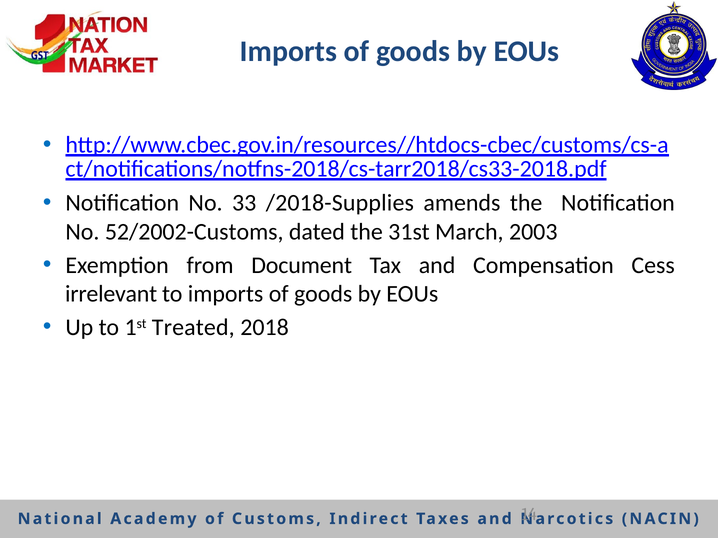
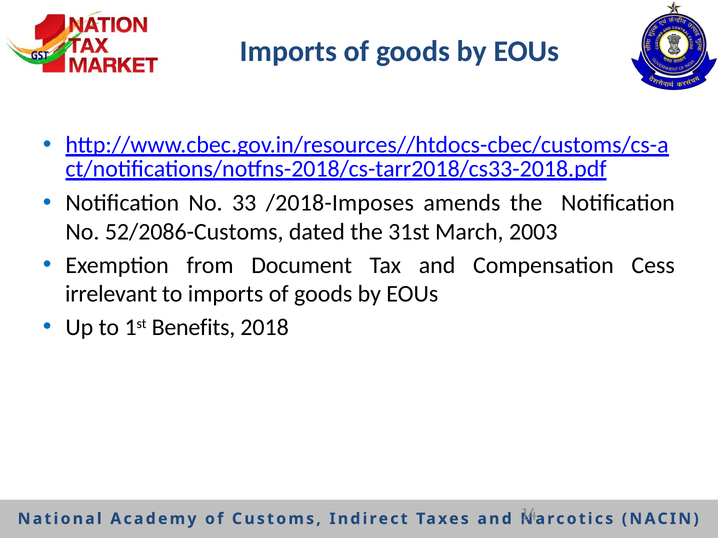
/2018-Supplies: /2018-Supplies -> /2018-Imposes
52/2002-Customs: 52/2002-Customs -> 52/2086-Customs
Treated: Treated -> Benefits
